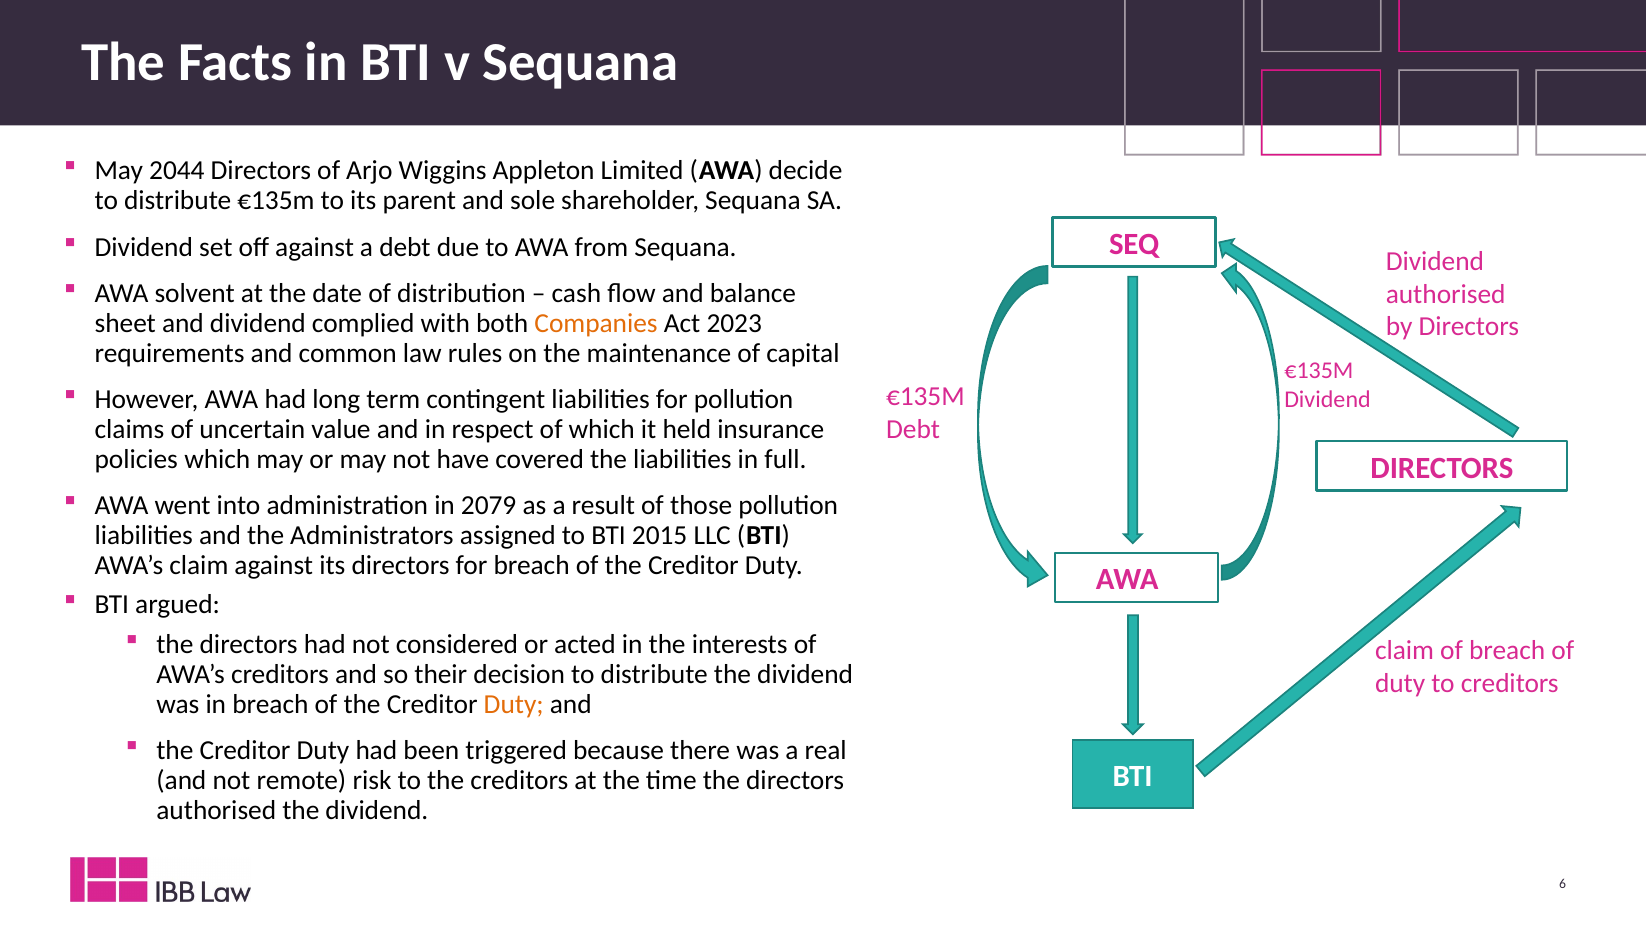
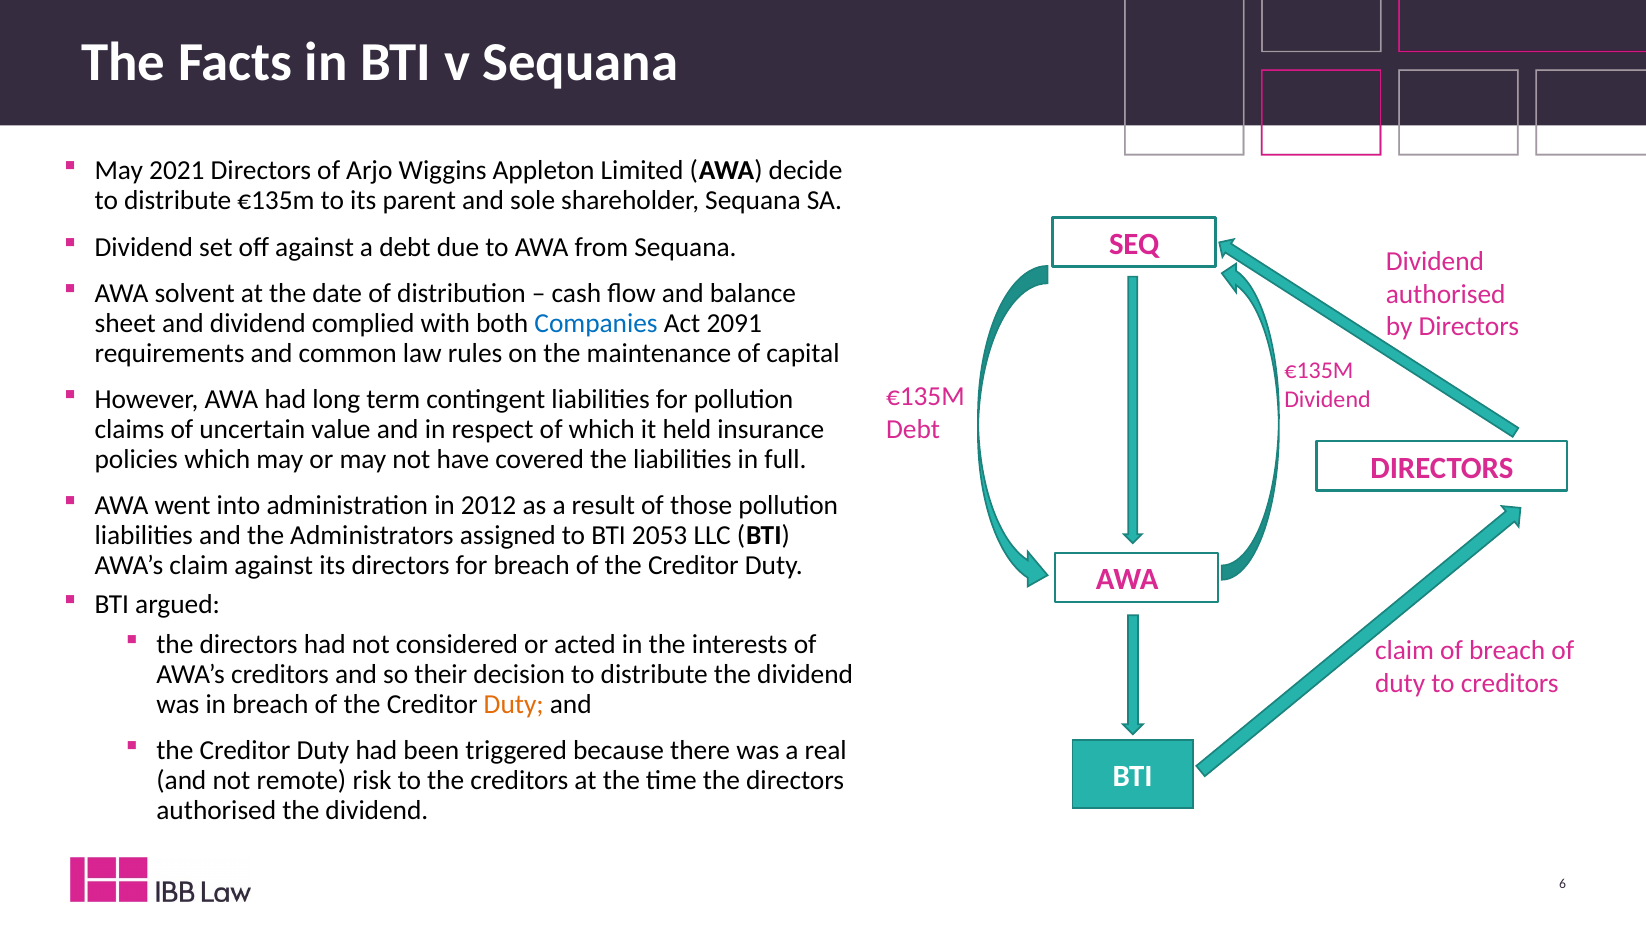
2044: 2044 -> 2021
Companies colour: orange -> blue
2023: 2023 -> 2091
2079: 2079 -> 2012
2015: 2015 -> 2053
